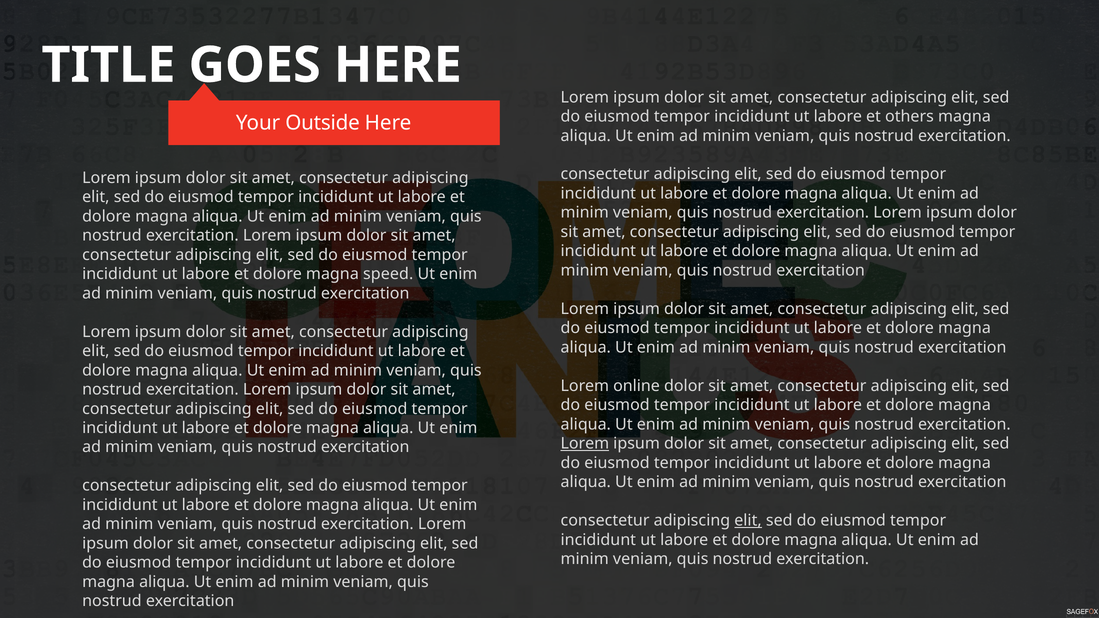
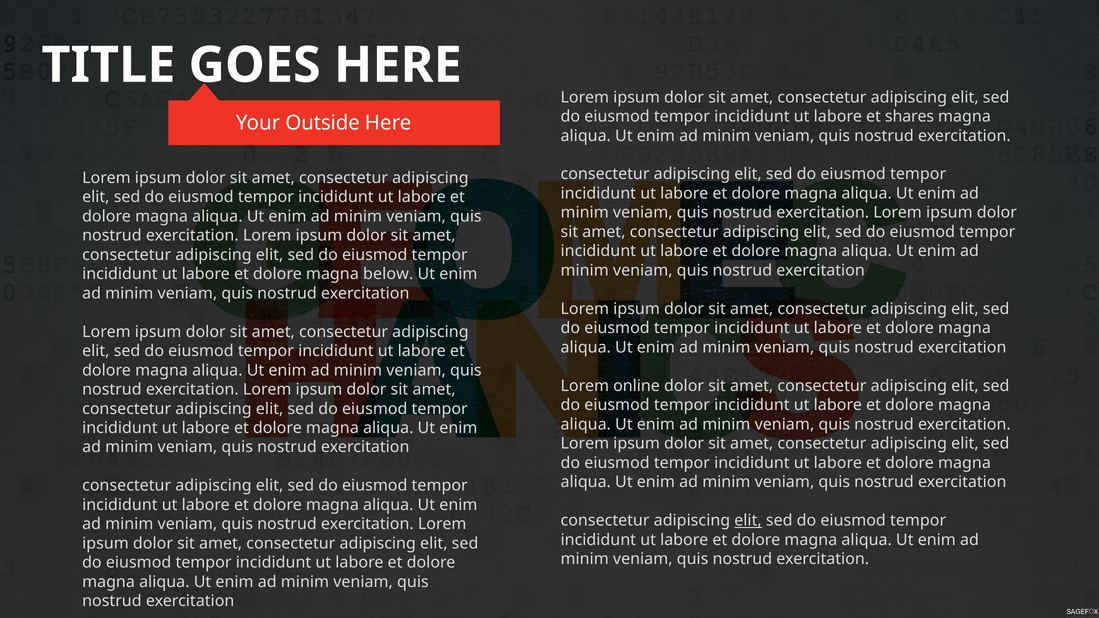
others: others -> shares
speed: speed -> below
Lorem at (585, 444) underline: present -> none
